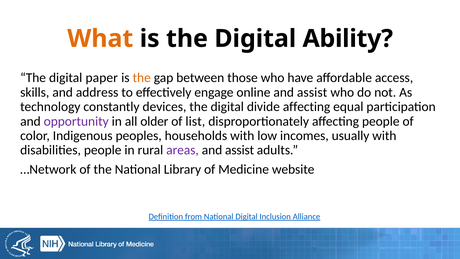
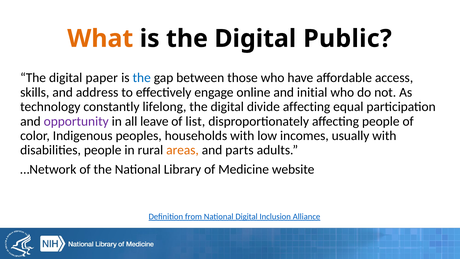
Ability: Ability -> Public
the at (142, 78) colour: orange -> blue
online and assist: assist -> initial
devices: devices -> lifelong
older: older -> leave
areas colour: purple -> orange
assist at (240, 150): assist -> parts
